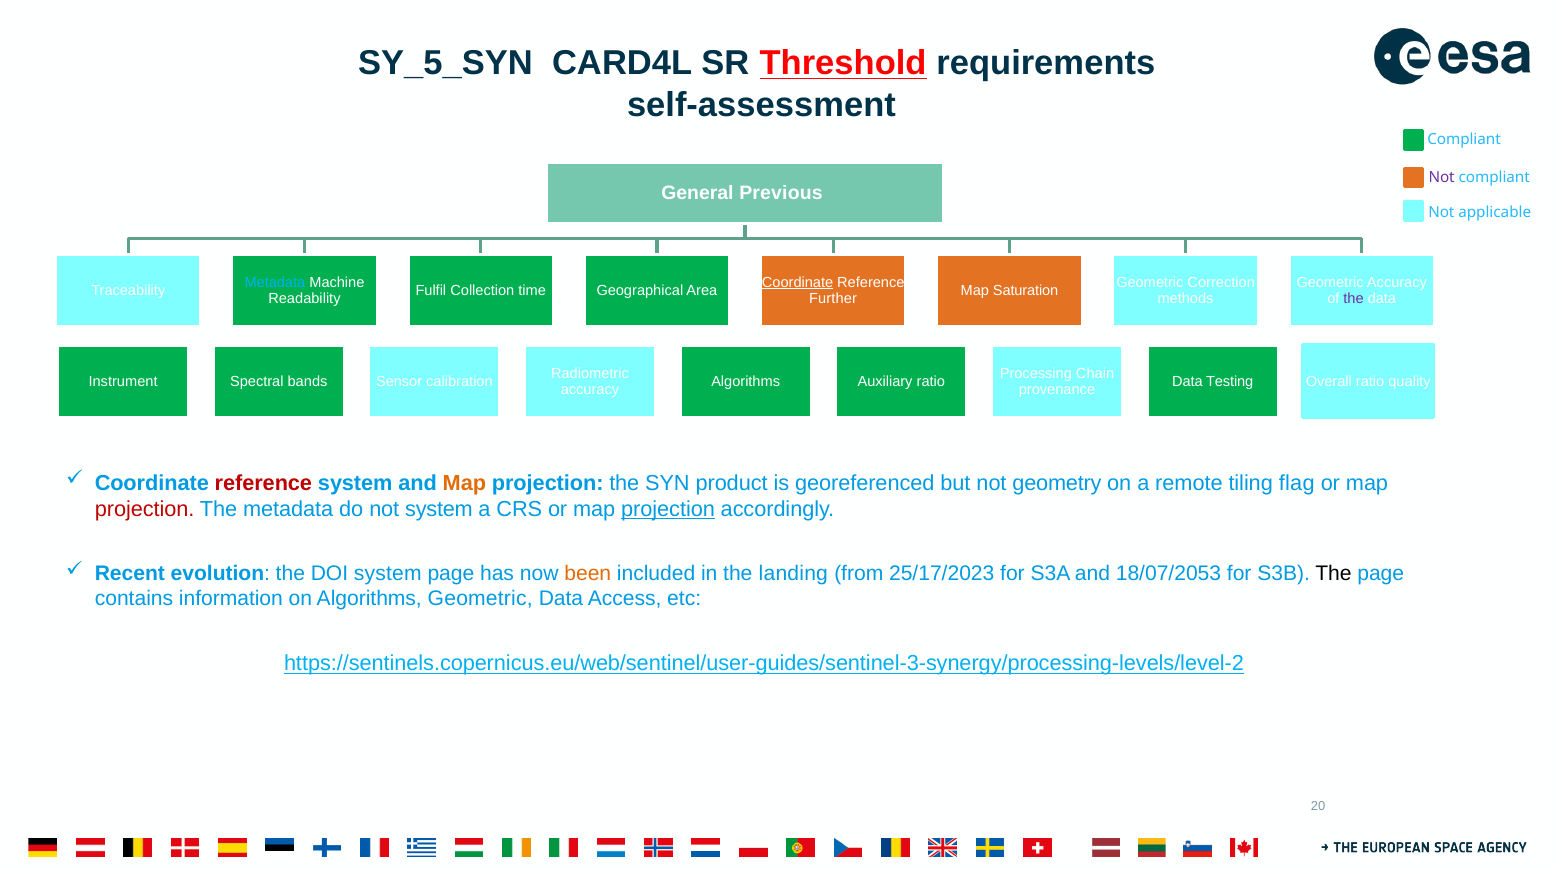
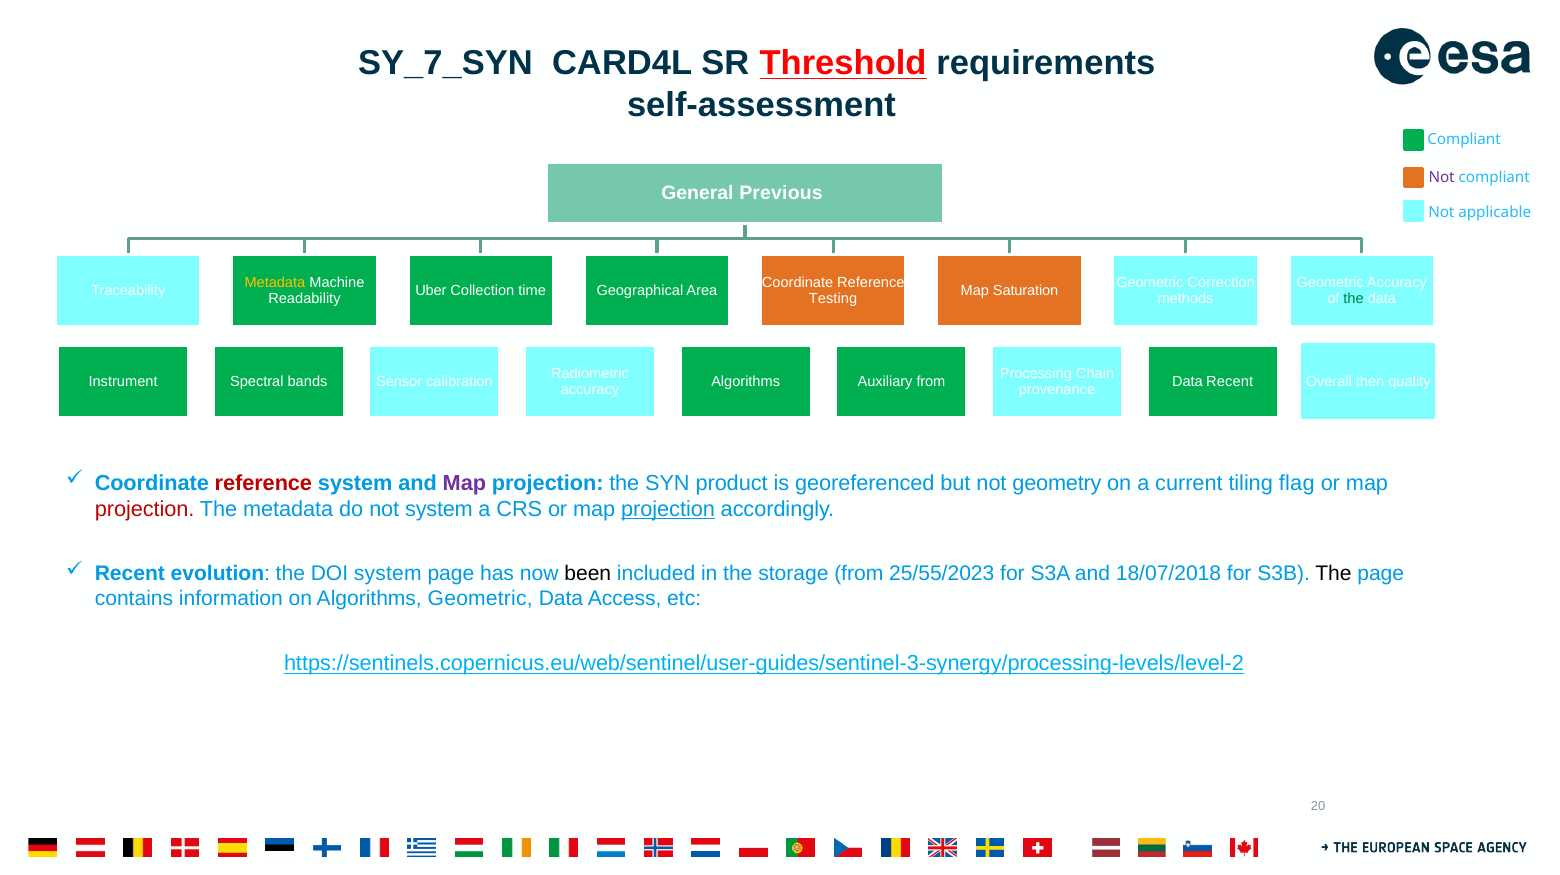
SY_5_SYN: SY_5_SYN -> SY_7_SYN
Metadata at (275, 283) colour: light blue -> yellow
Coordinate at (798, 283) underline: present -> none
Fulfil: Fulfil -> Uber
Further: Further -> Testing
the at (1354, 298) colour: purple -> green
ratio at (931, 381): ratio -> from
Data Testing: Testing -> Recent
ratio at (1370, 381): ratio -> then
Map at (464, 483) colour: orange -> purple
remote: remote -> current
been colour: orange -> black
landing: landing -> storage
25/17/2023: 25/17/2023 -> 25/55/2023
18/07/2053: 18/07/2053 -> 18/07/2018
